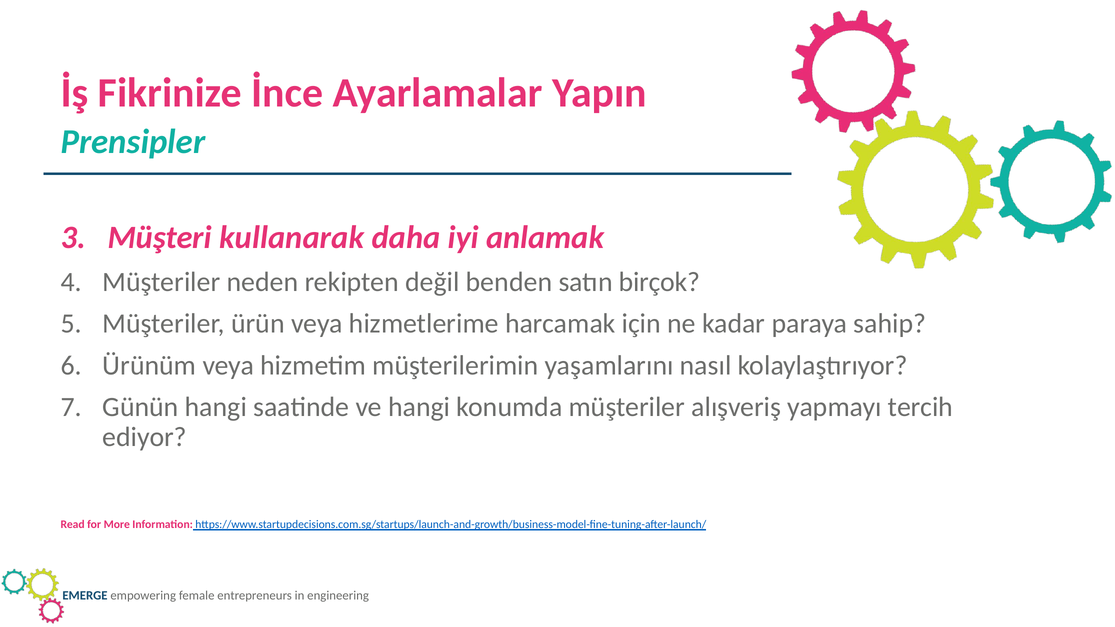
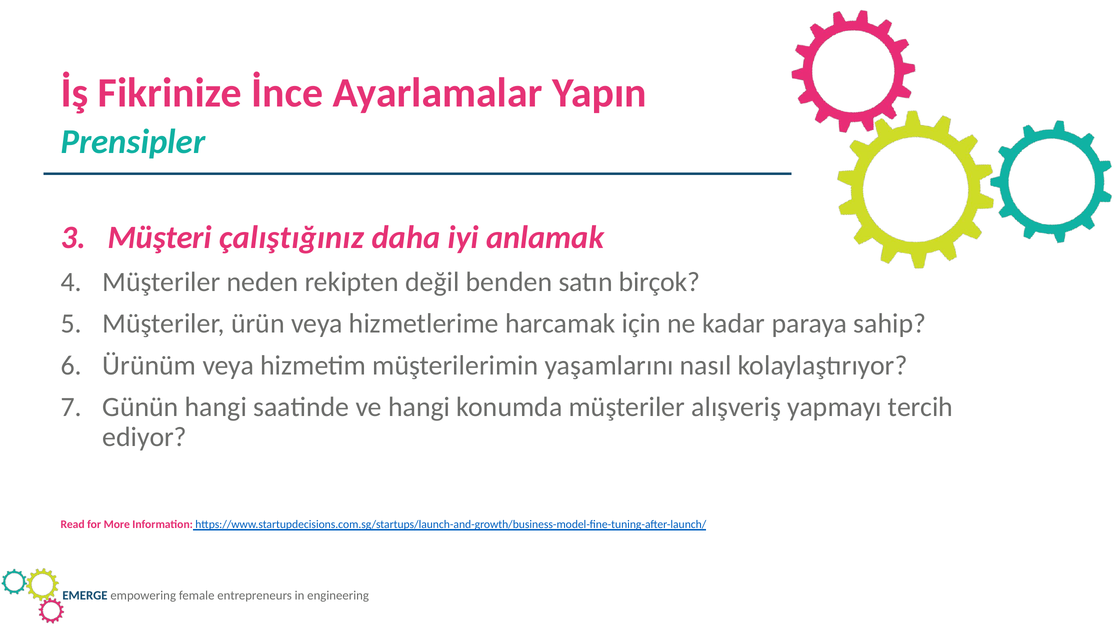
kullanarak: kullanarak -> çalıştığınız
